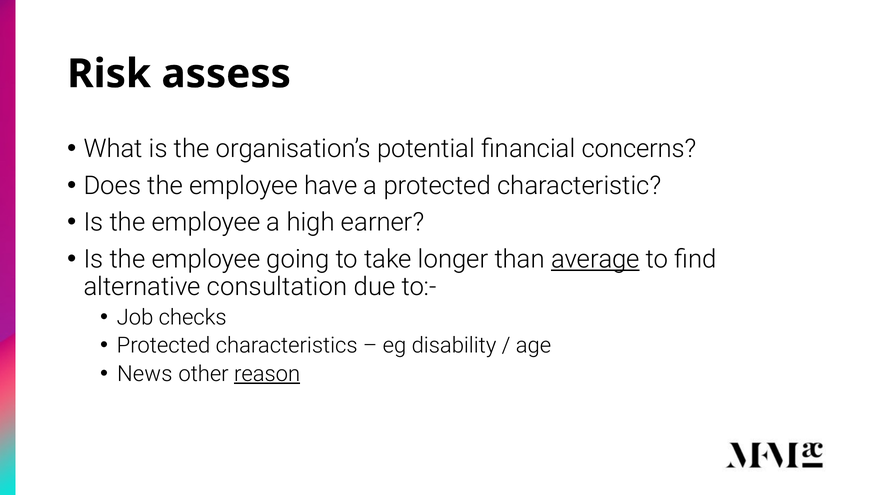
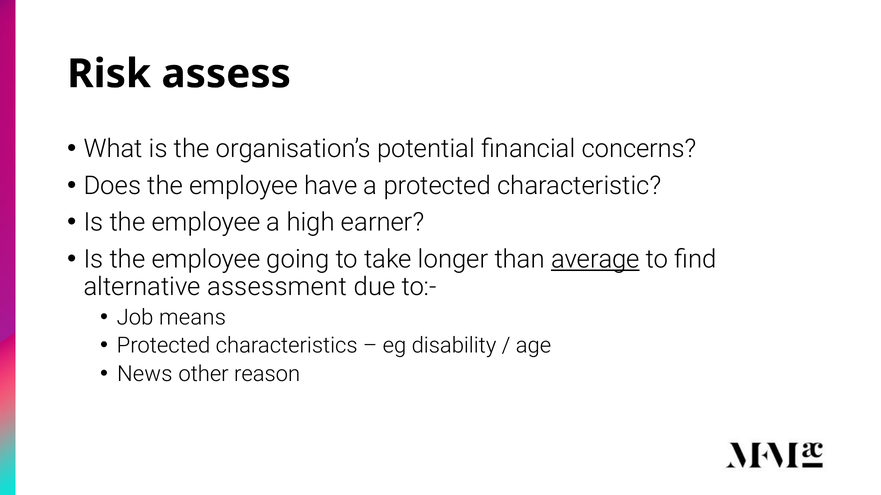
consultation: consultation -> assessment
checks: checks -> means
reason underline: present -> none
